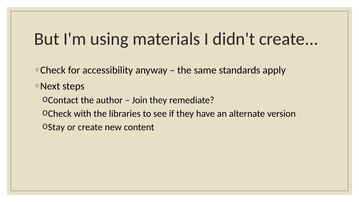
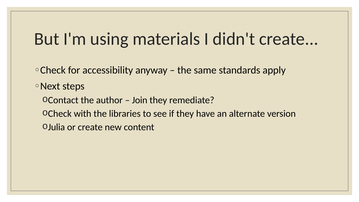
Stay: Stay -> Julia
